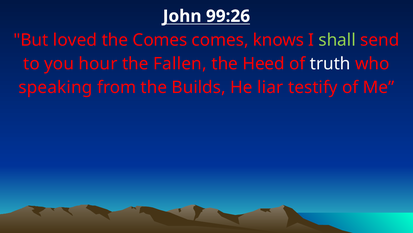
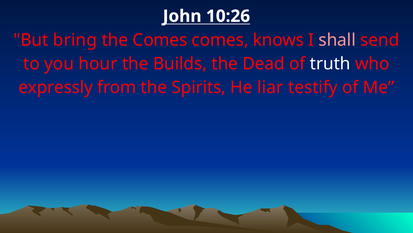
99:26: 99:26 -> 10:26
loved: loved -> bring
shall colour: light green -> pink
Fallen: Fallen -> Builds
Heed: Heed -> Dead
speaking: speaking -> expressly
Builds: Builds -> Spirits
